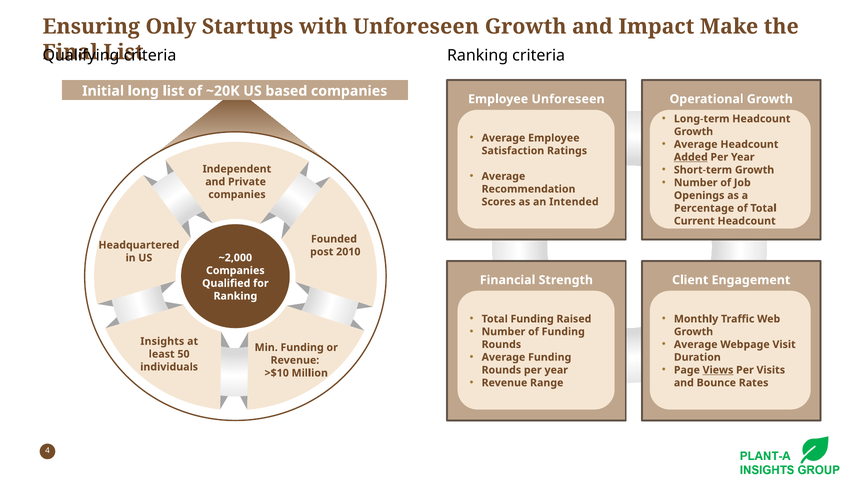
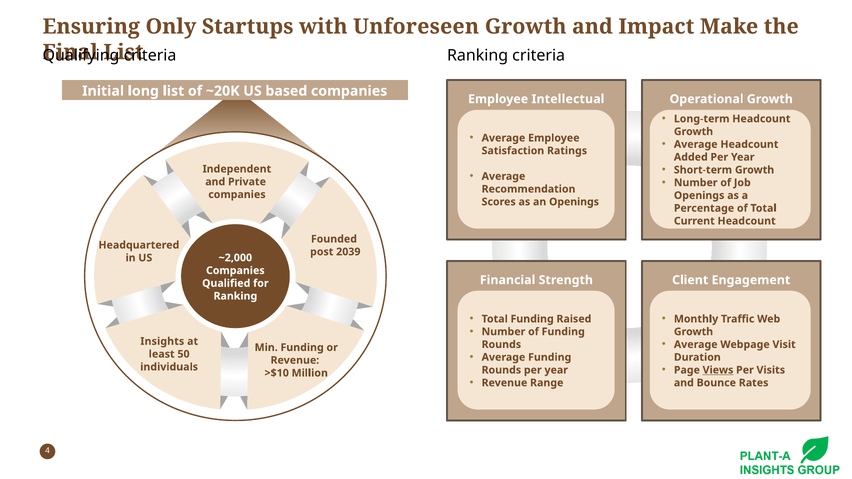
Employee Unforeseen: Unforeseen -> Intellectual
Added underline: present -> none
an Intended: Intended -> Openings
2010: 2010 -> 2039
